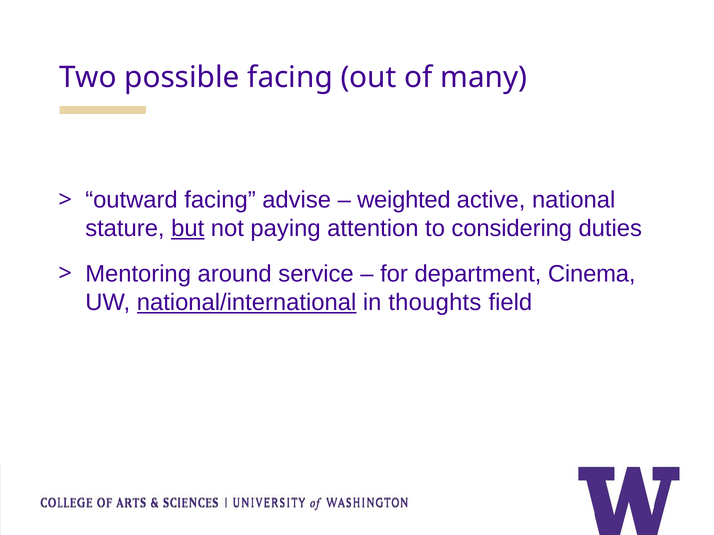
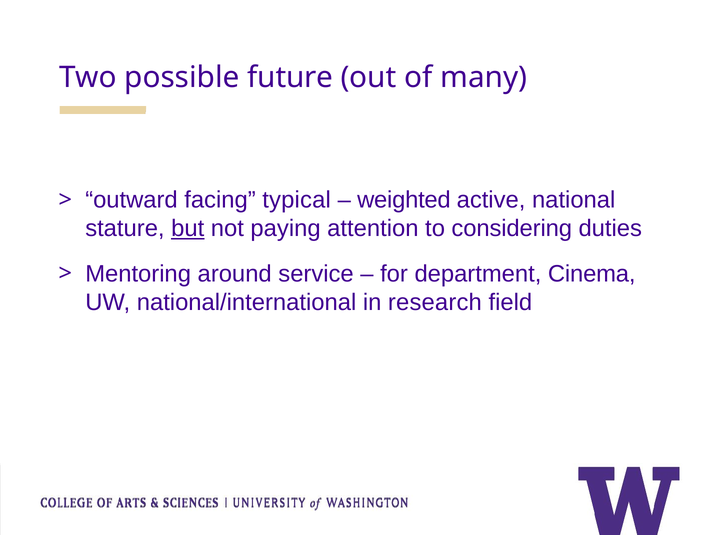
possible facing: facing -> future
advise: advise -> typical
national/international underline: present -> none
thoughts: thoughts -> research
